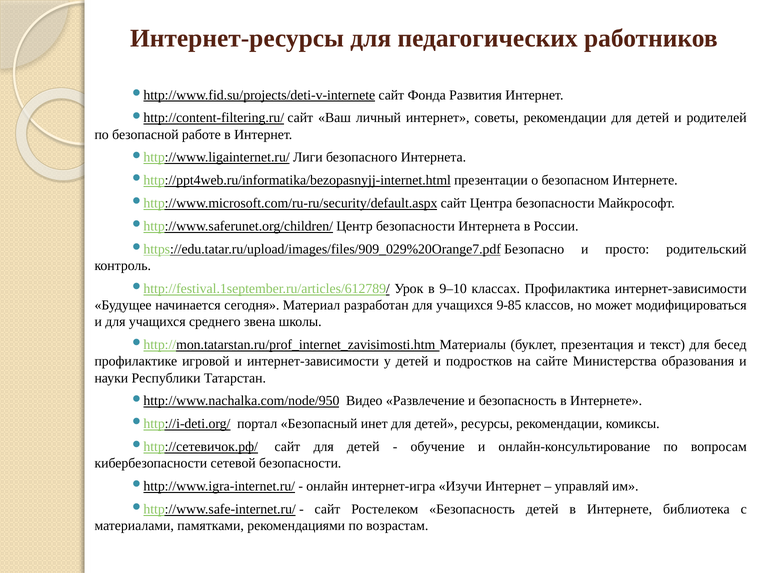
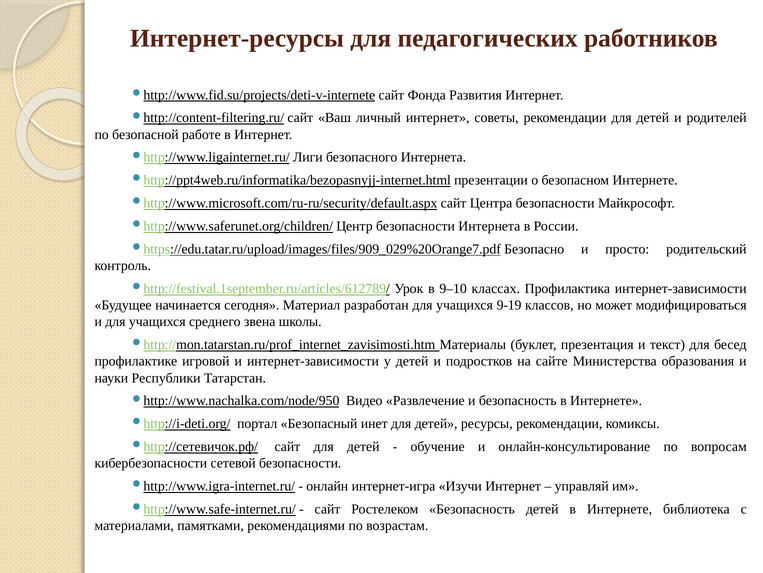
9-85: 9-85 -> 9-19
